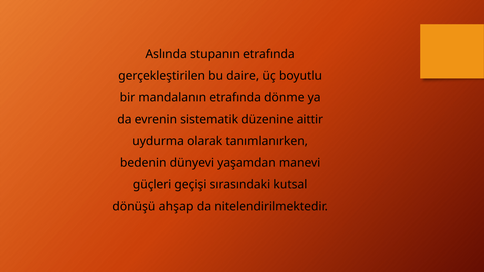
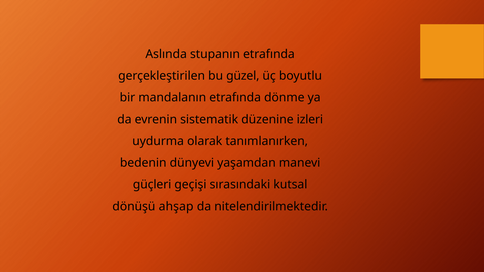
daire: daire -> güzel
aittir: aittir -> izleri
